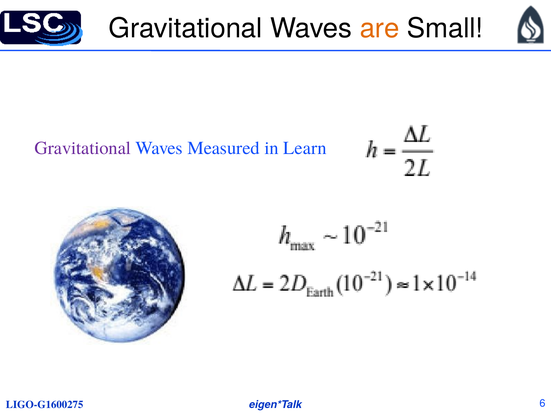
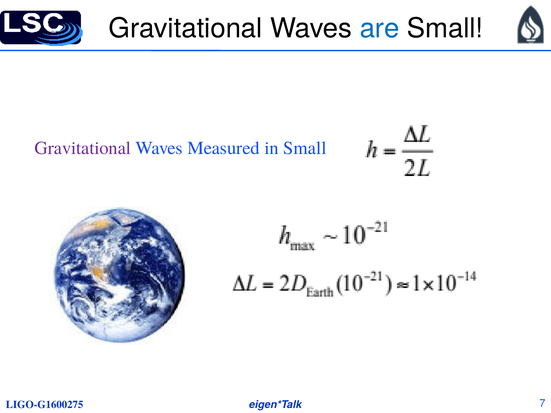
are colour: orange -> blue
in Learn: Learn -> Small
6: 6 -> 7
